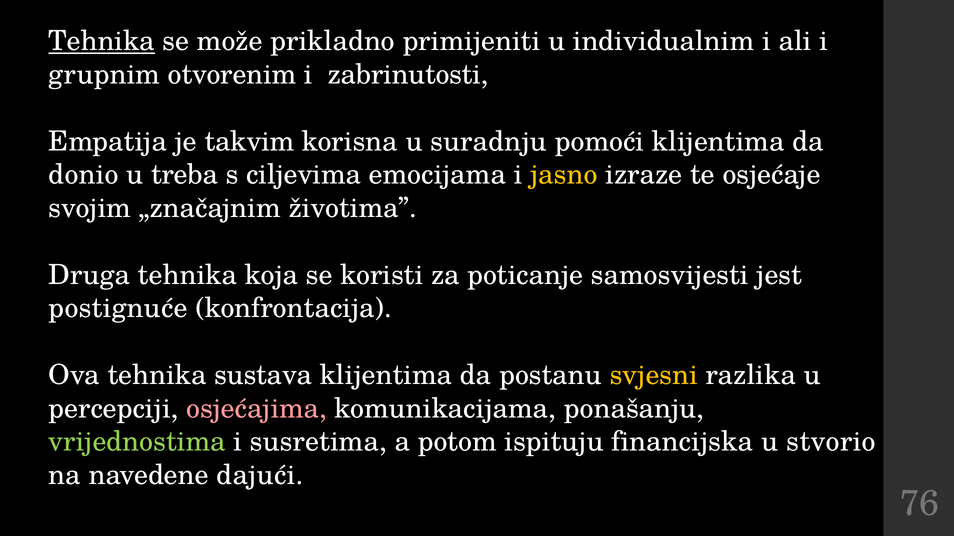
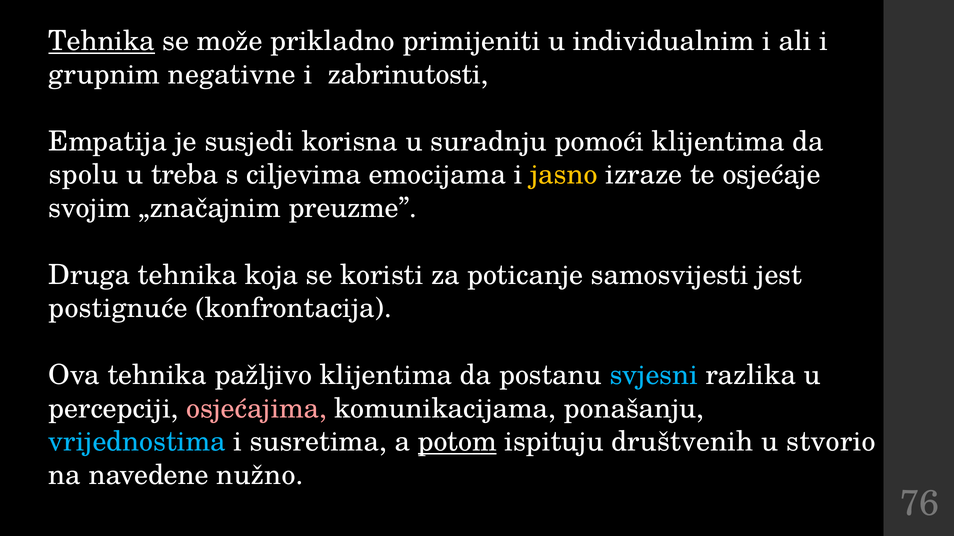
otvorenim: otvorenim -> negativne
takvim: takvim -> susjedi
donio: donio -> spolu
životima: životima -> preuzme
sustava: sustava -> pažljivo
svjesni colour: yellow -> light blue
vrijednostima colour: light green -> light blue
potom underline: none -> present
financijska: financijska -> društvenih
dajući: dajući -> nužno
